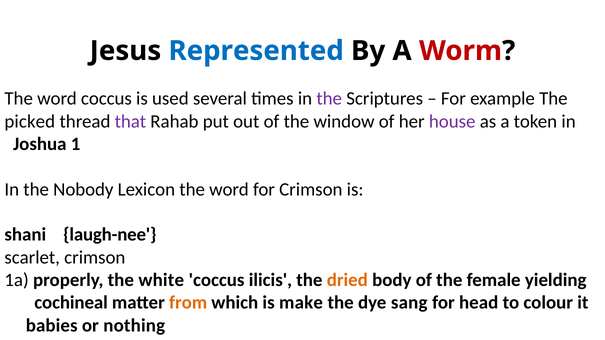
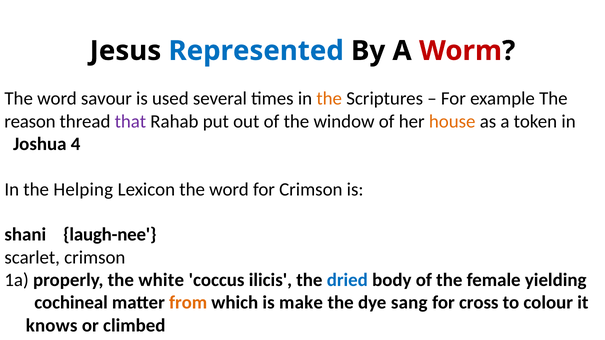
word coccus: coccus -> savour
the at (329, 99) colour: purple -> orange
picked: picked -> reason
house colour: purple -> orange
1: 1 -> 4
Nobody: Nobody -> Helping
dried colour: orange -> blue
head: head -> cross
babies: babies -> knows
nothing: nothing -> climbed
